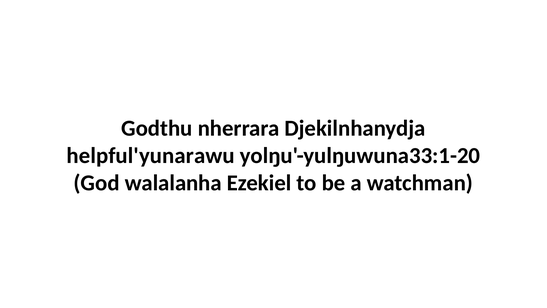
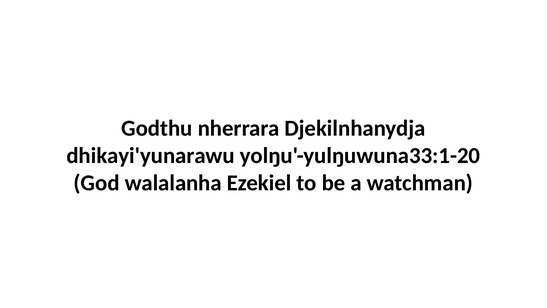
helpful'yunarawu: helpful'yunarawu -> dhikayi'yunarawu
